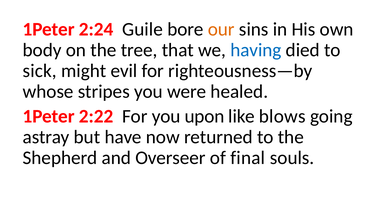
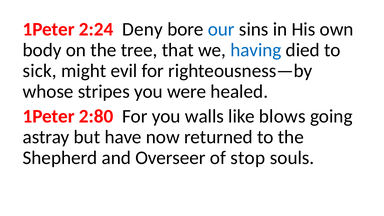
Guile: Guile -> Deny
our colour: orange -> blue
2:22: 2:22 -> 2:80
upon: upon -> walls
final: final -> stop
